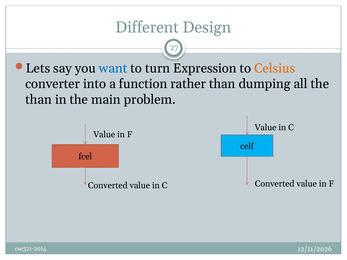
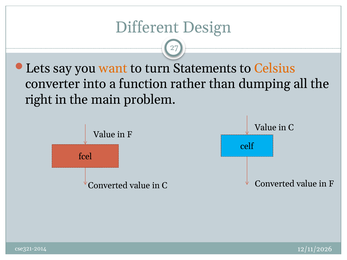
want colour: blue -> orange
Expression: Expression -> Statements
than at (39, 100): than -> right
